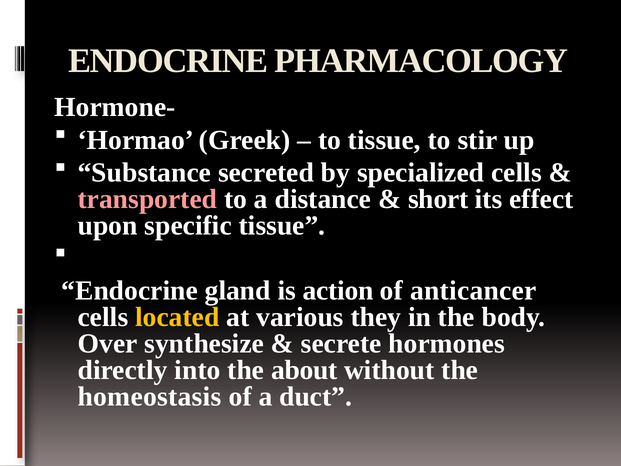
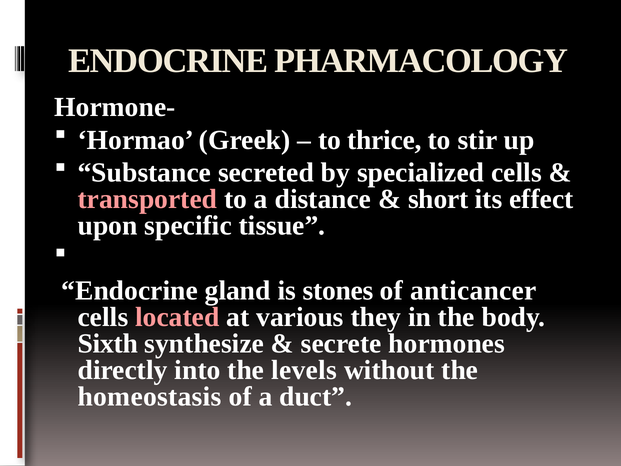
to tissue: tissue -> thrice
action: action -> stones
located colour: yellow -> pink
Over: Over -> Sixth
about: about -> levels
